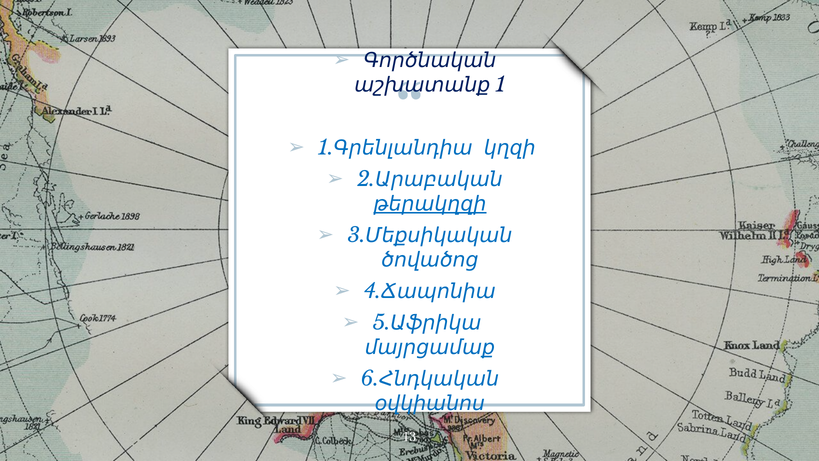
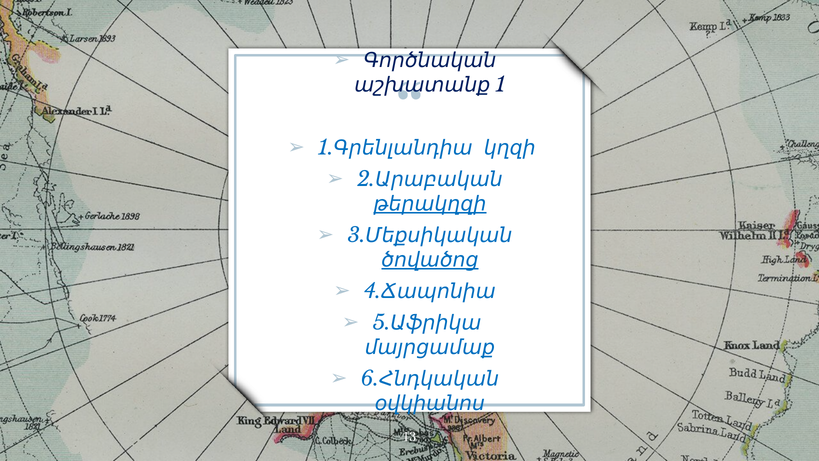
ծովածոց underline: none -> present
